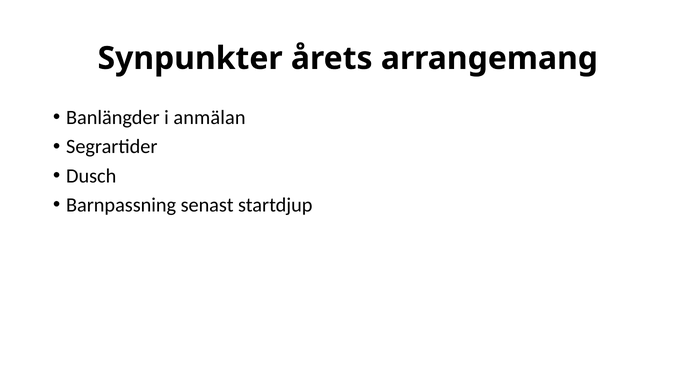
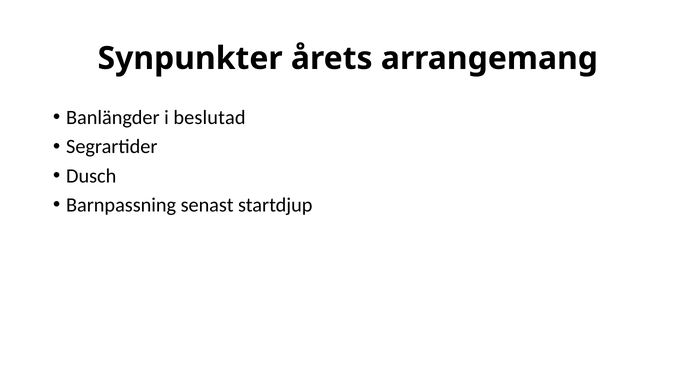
anmälan: anmälan -> beslutad
